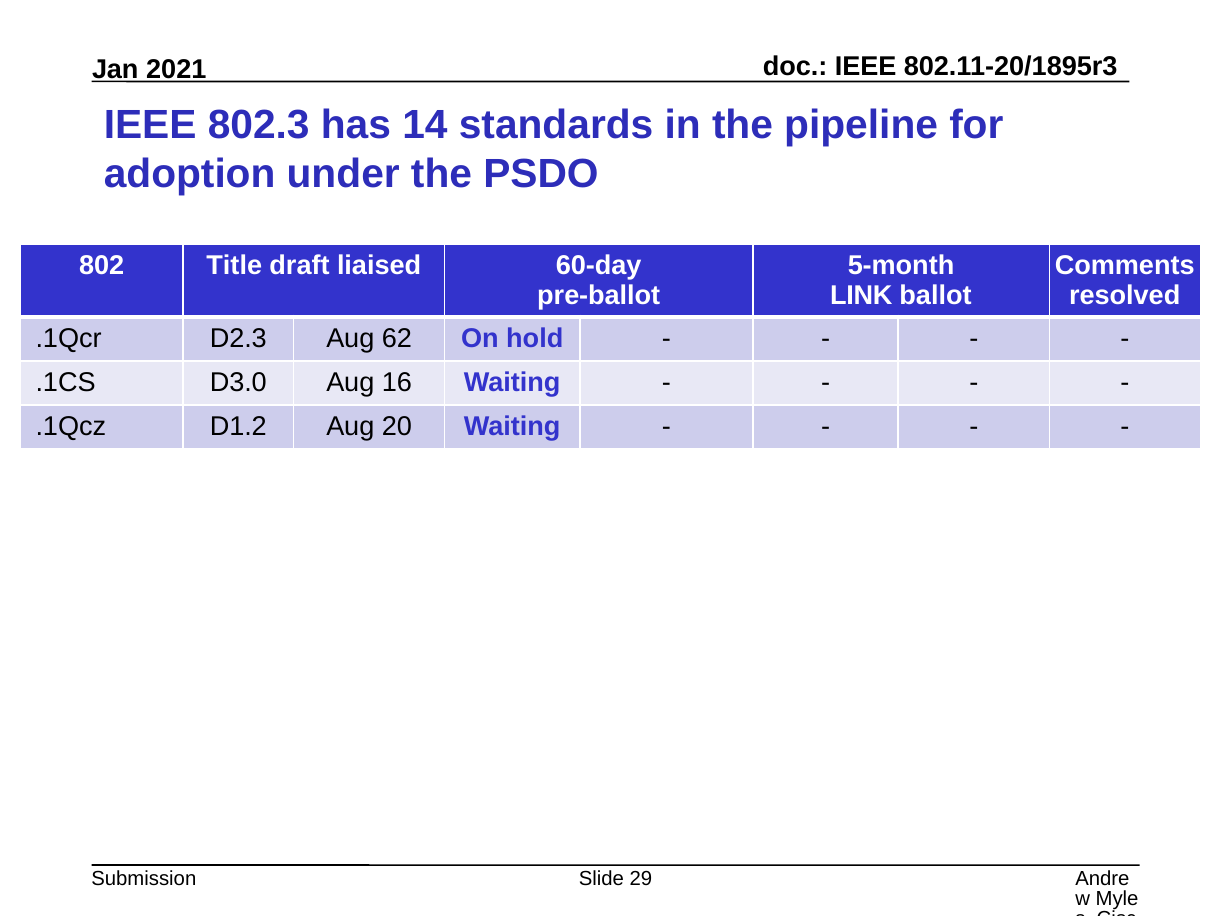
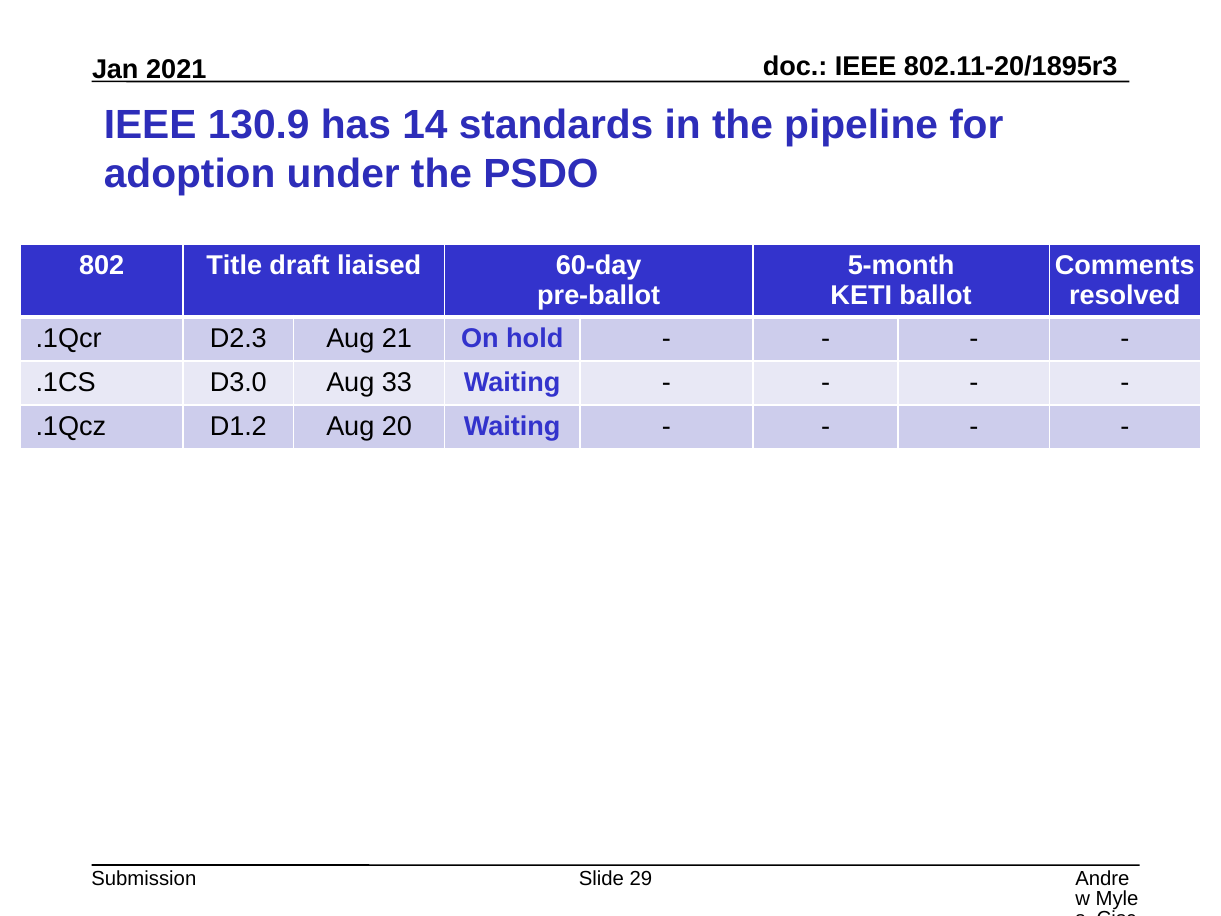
802.3: 802.3 -> 130.9
LINK: LINK -> KETI
62: 62 -> 21
16: 16 -> 33
